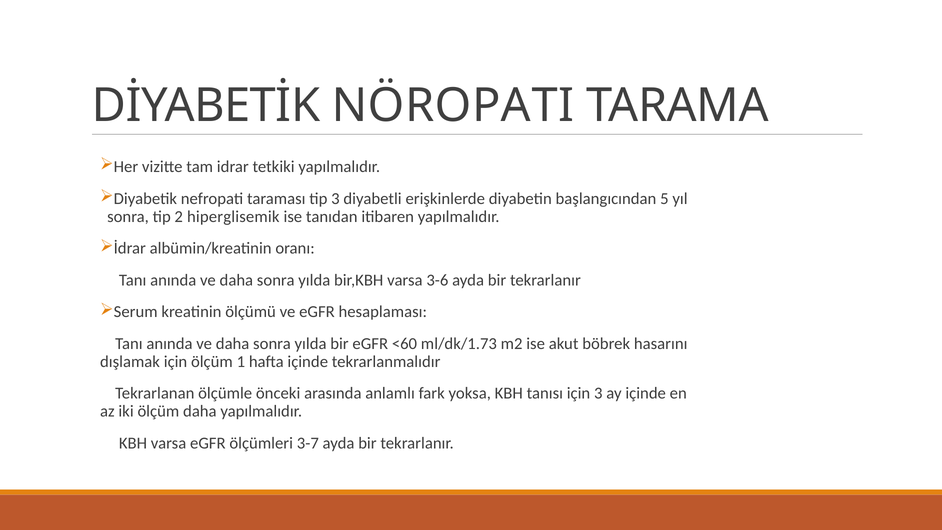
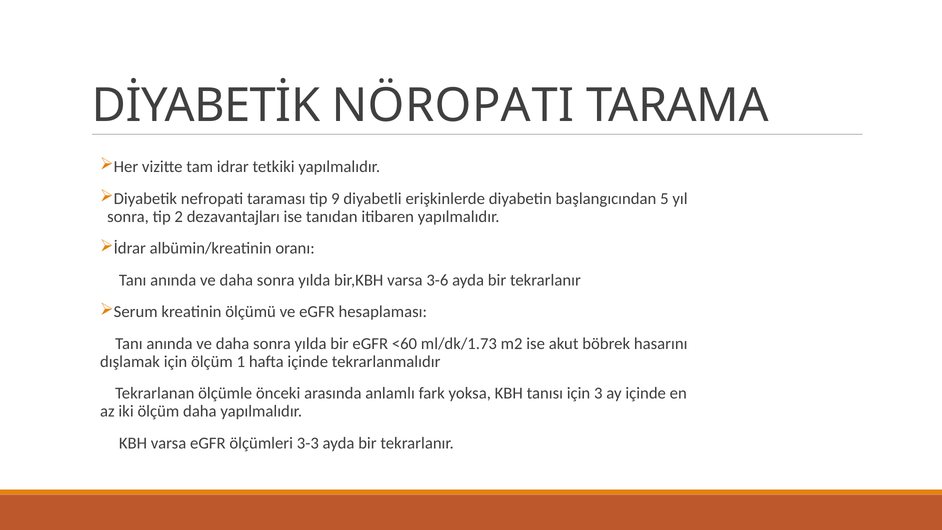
tip 3: 3 -> 9
hiperglisemik: hiperglisemik -> dezavantajları
3-7: 3-7 -> 3-3
